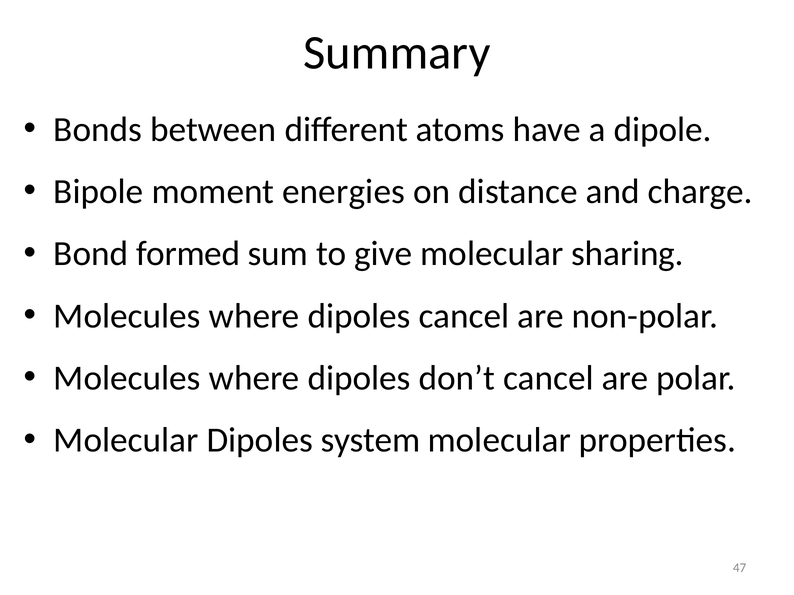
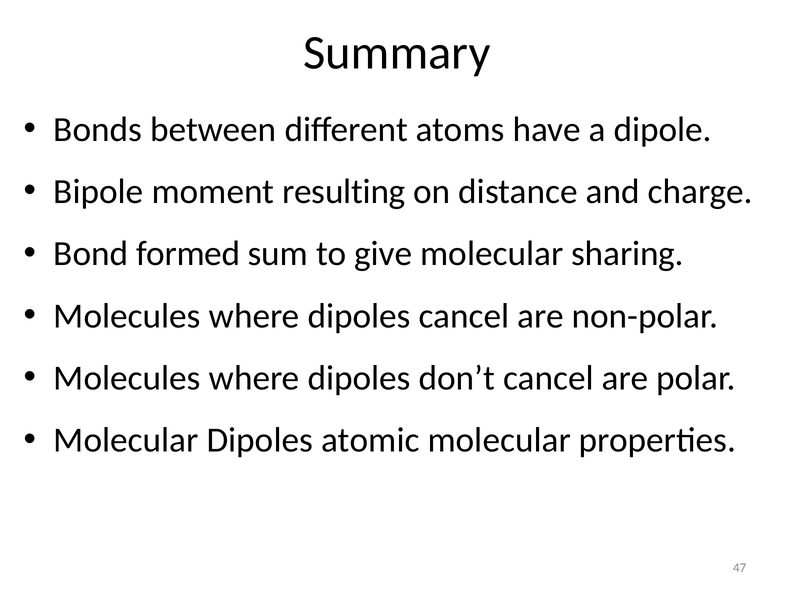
energies: energies -> resulting
system: system -> atomic
